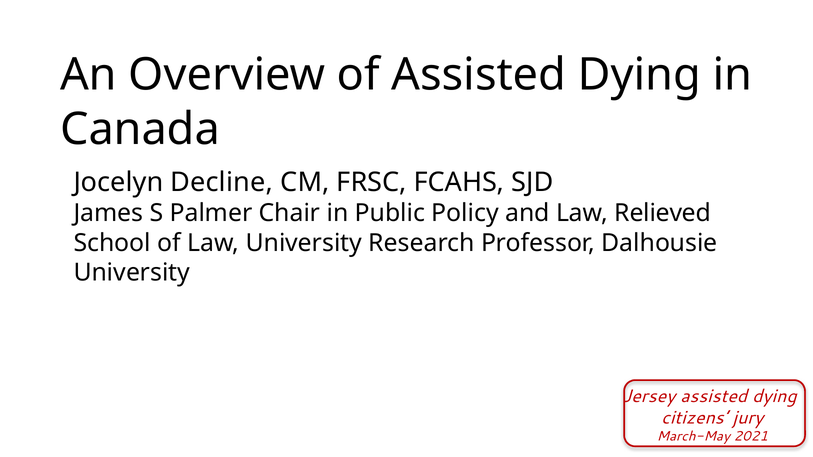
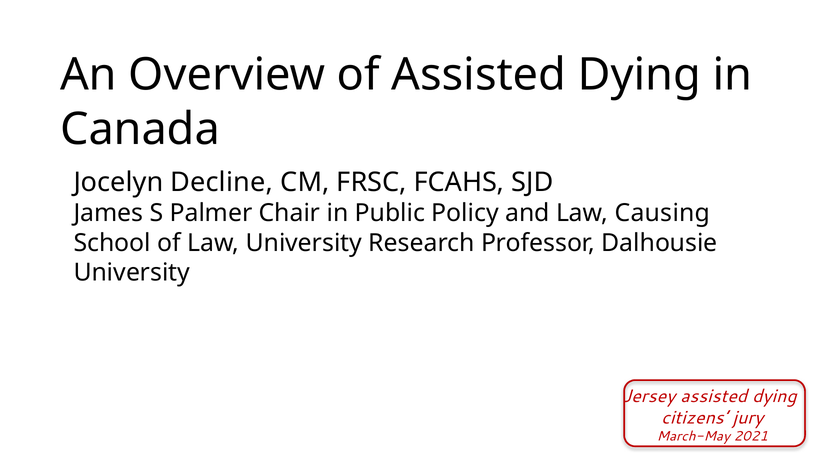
Relieved: Relieved -> Causing
